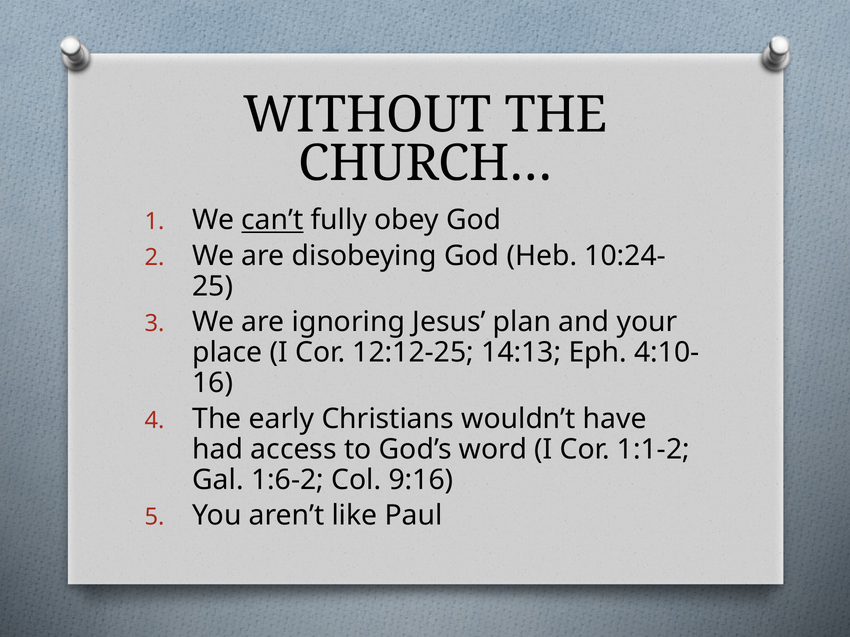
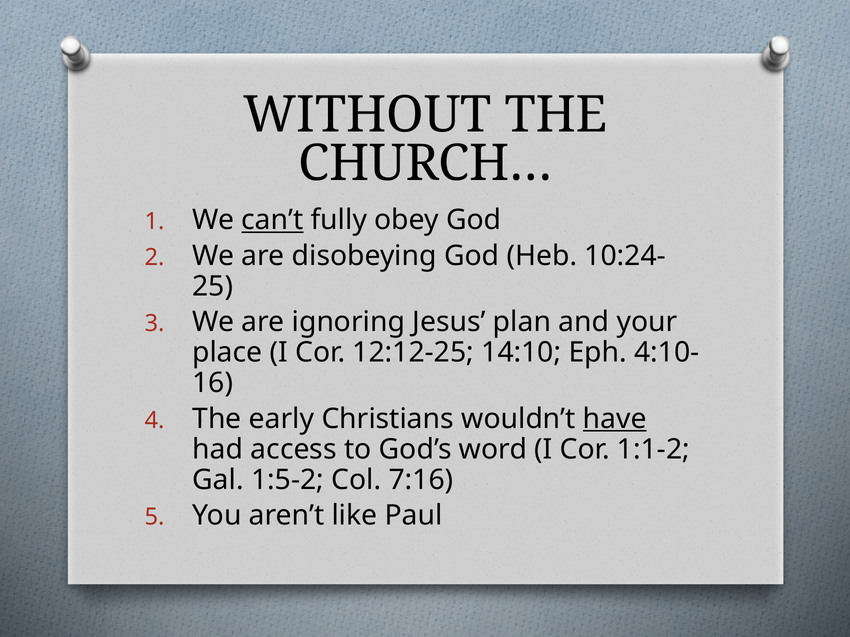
14:13: 14:13 -> 14:10
have underline: none -> present
1:6-2: 1:6-2 -> 1:5-2
9:16: 9:16 -> 7:16
